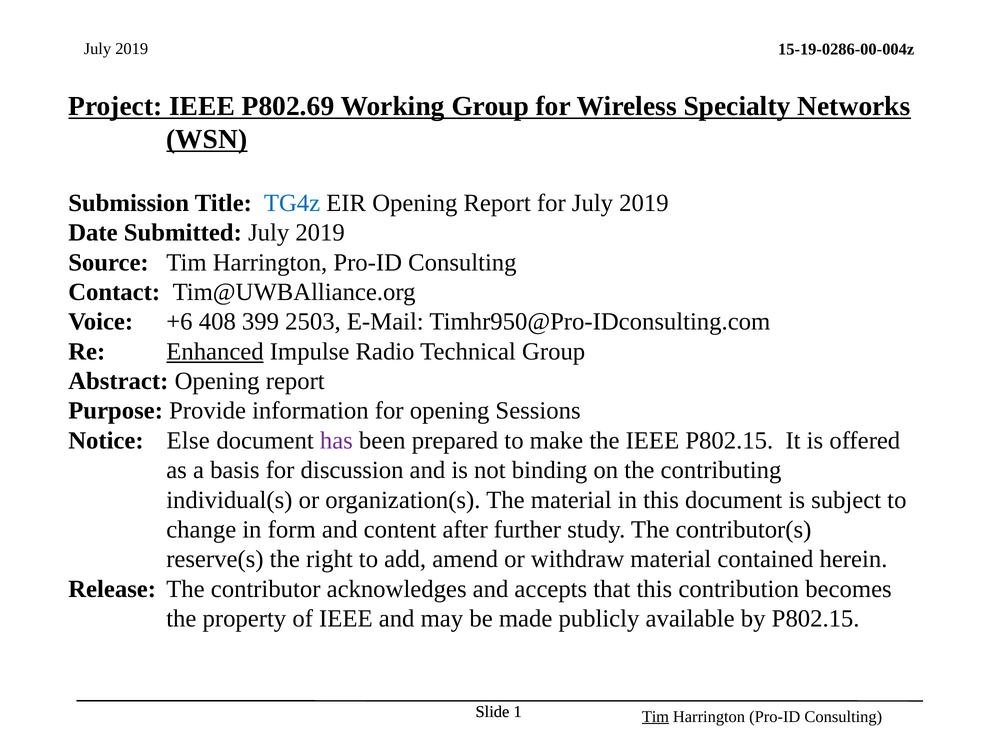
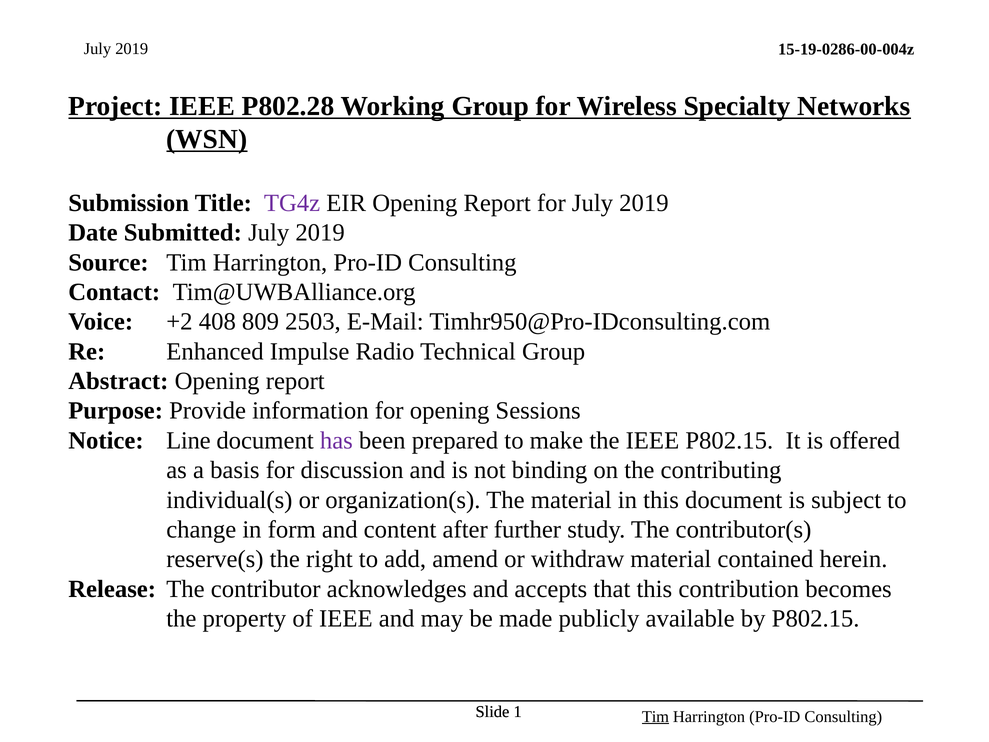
P802.69: P802.69 -> P802.28
TG4z colour: blue -> purple
+6: +6 -> +2
399: 399 -> 809
Enhanced underline: present -> none
Else: Else -> Line
